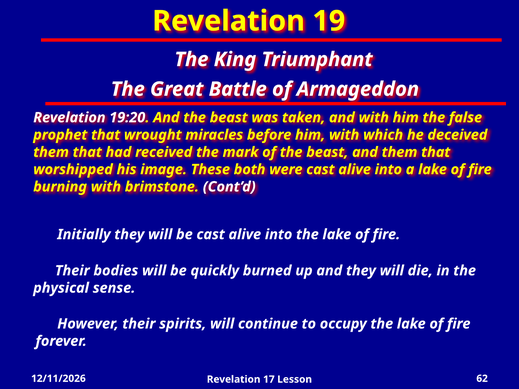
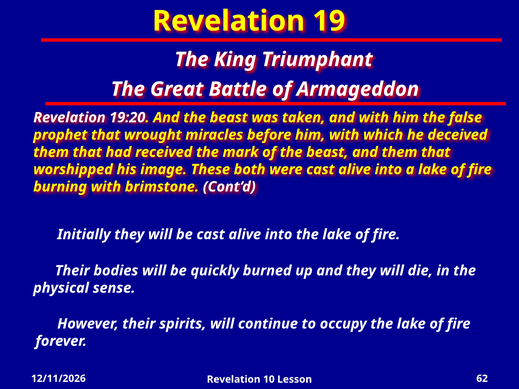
17: 17 -> 10
